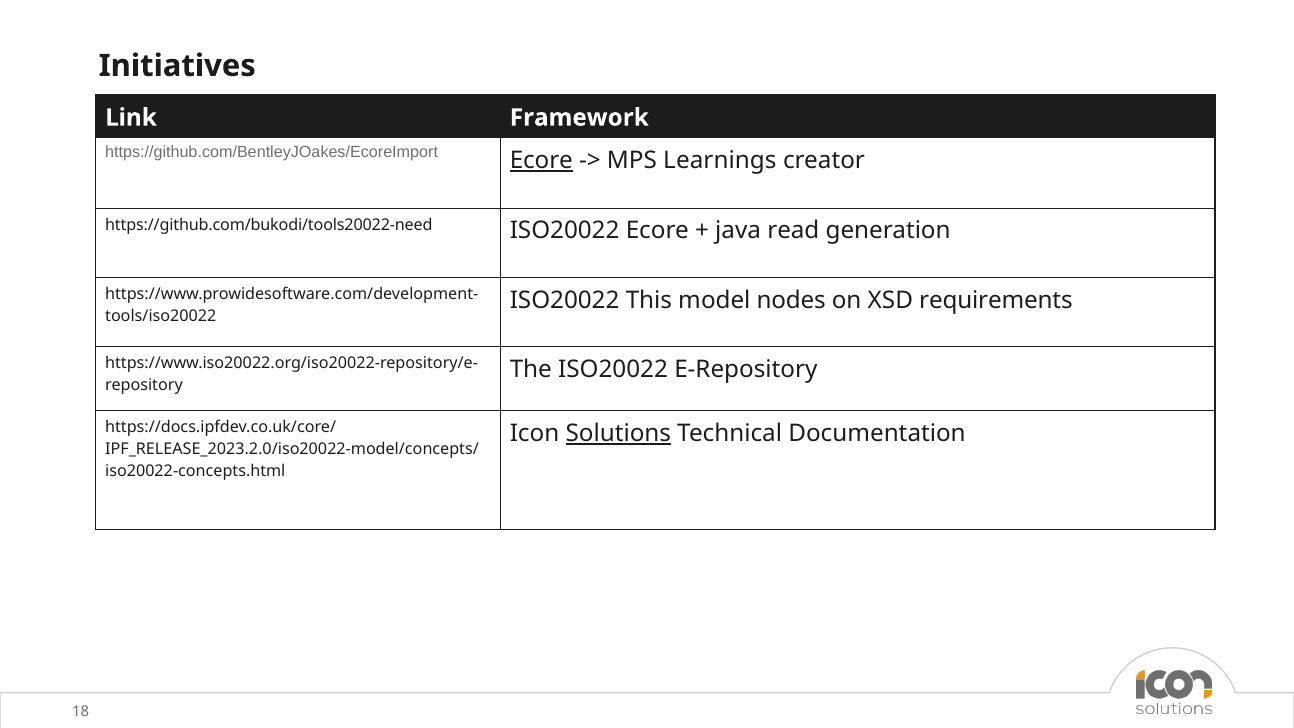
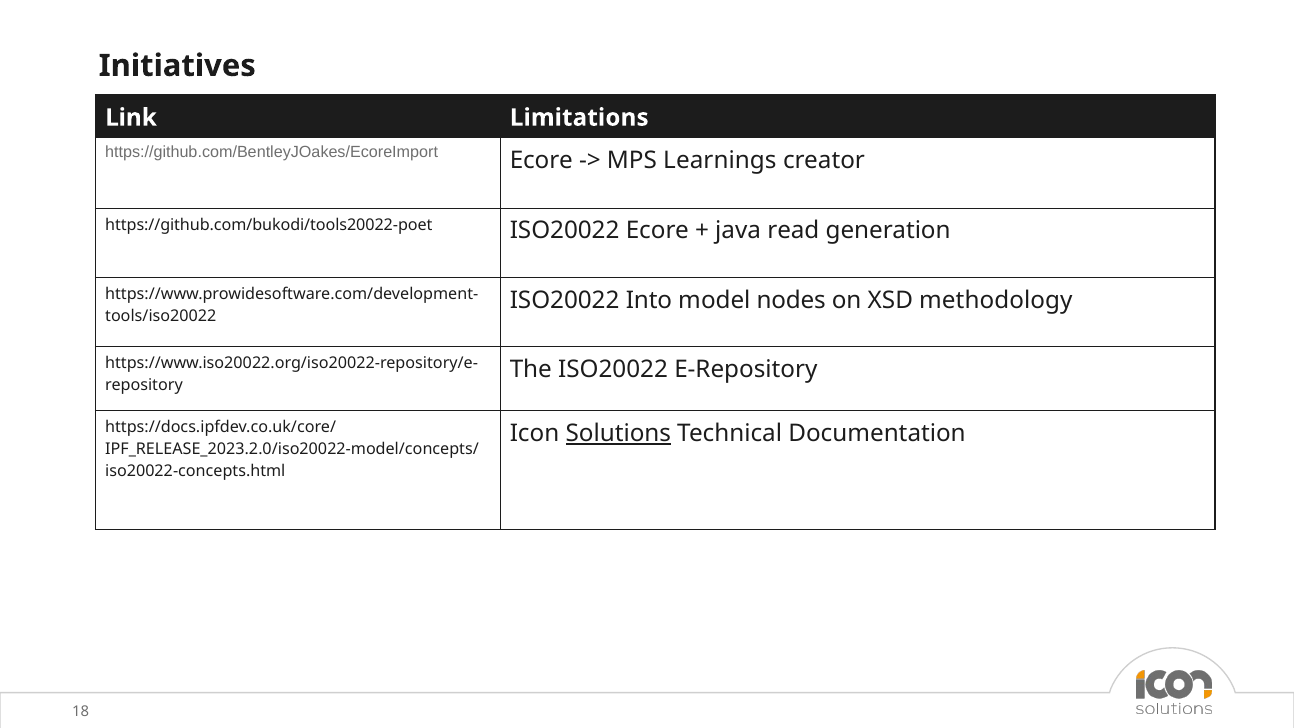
Framework: Framework -> Limitations
Ecore at (541, 160) underline: present -> none
https://github.com/bukodi/tools20022-need: https://github.com/bukodi/tools20022-need -> https://github.com/bukodi/tools20022-poet
This: This -> Into
requirements: requirements -> methodology
